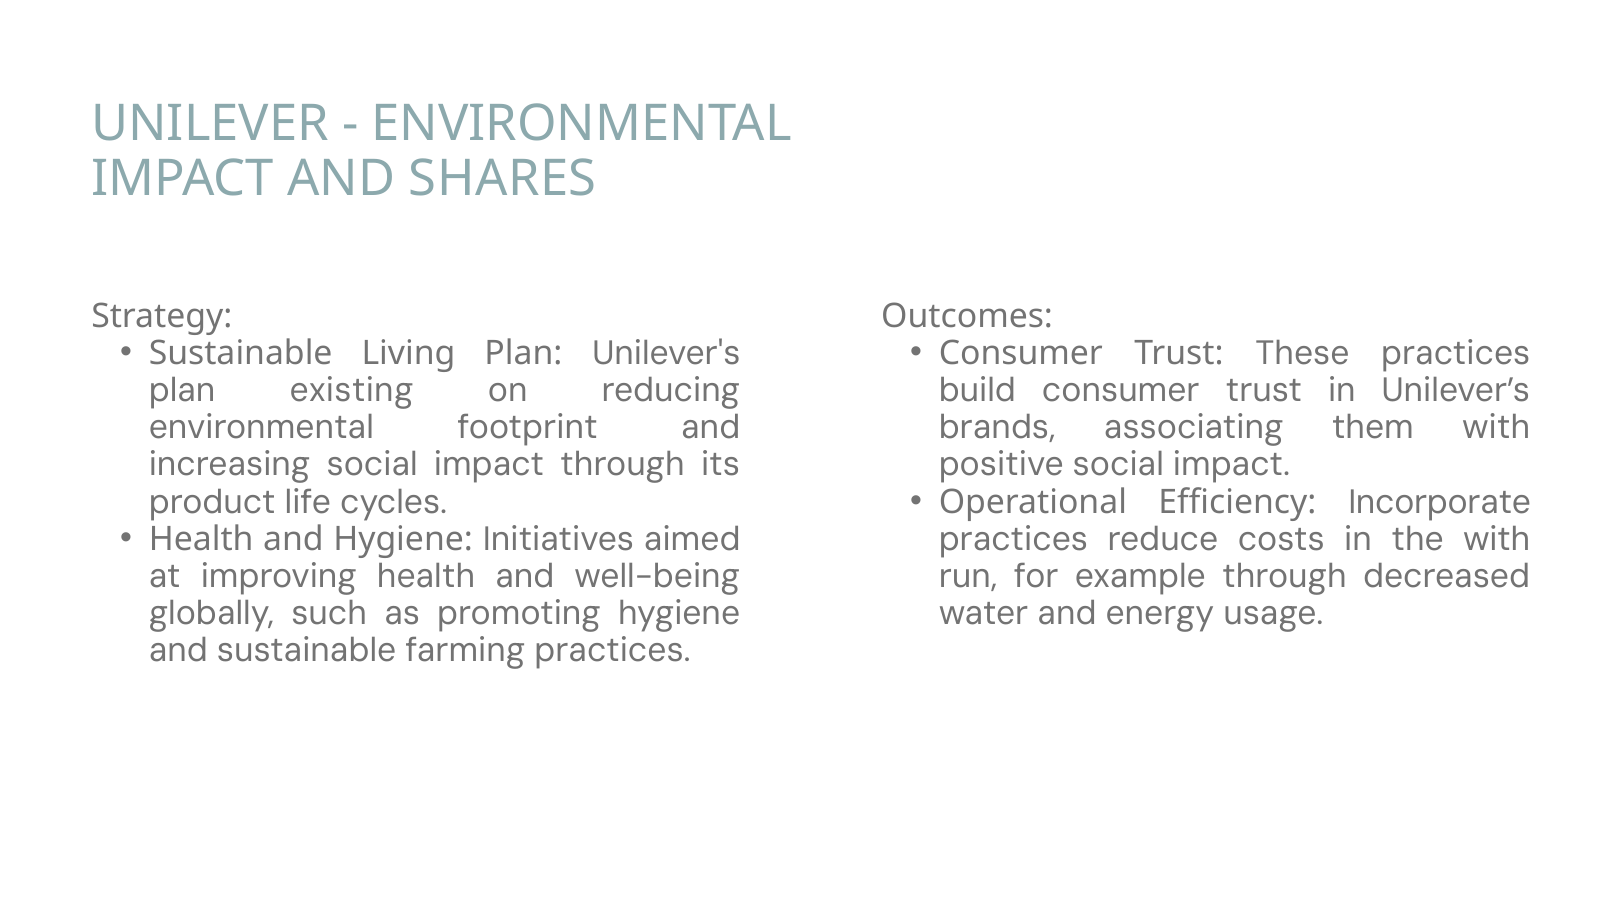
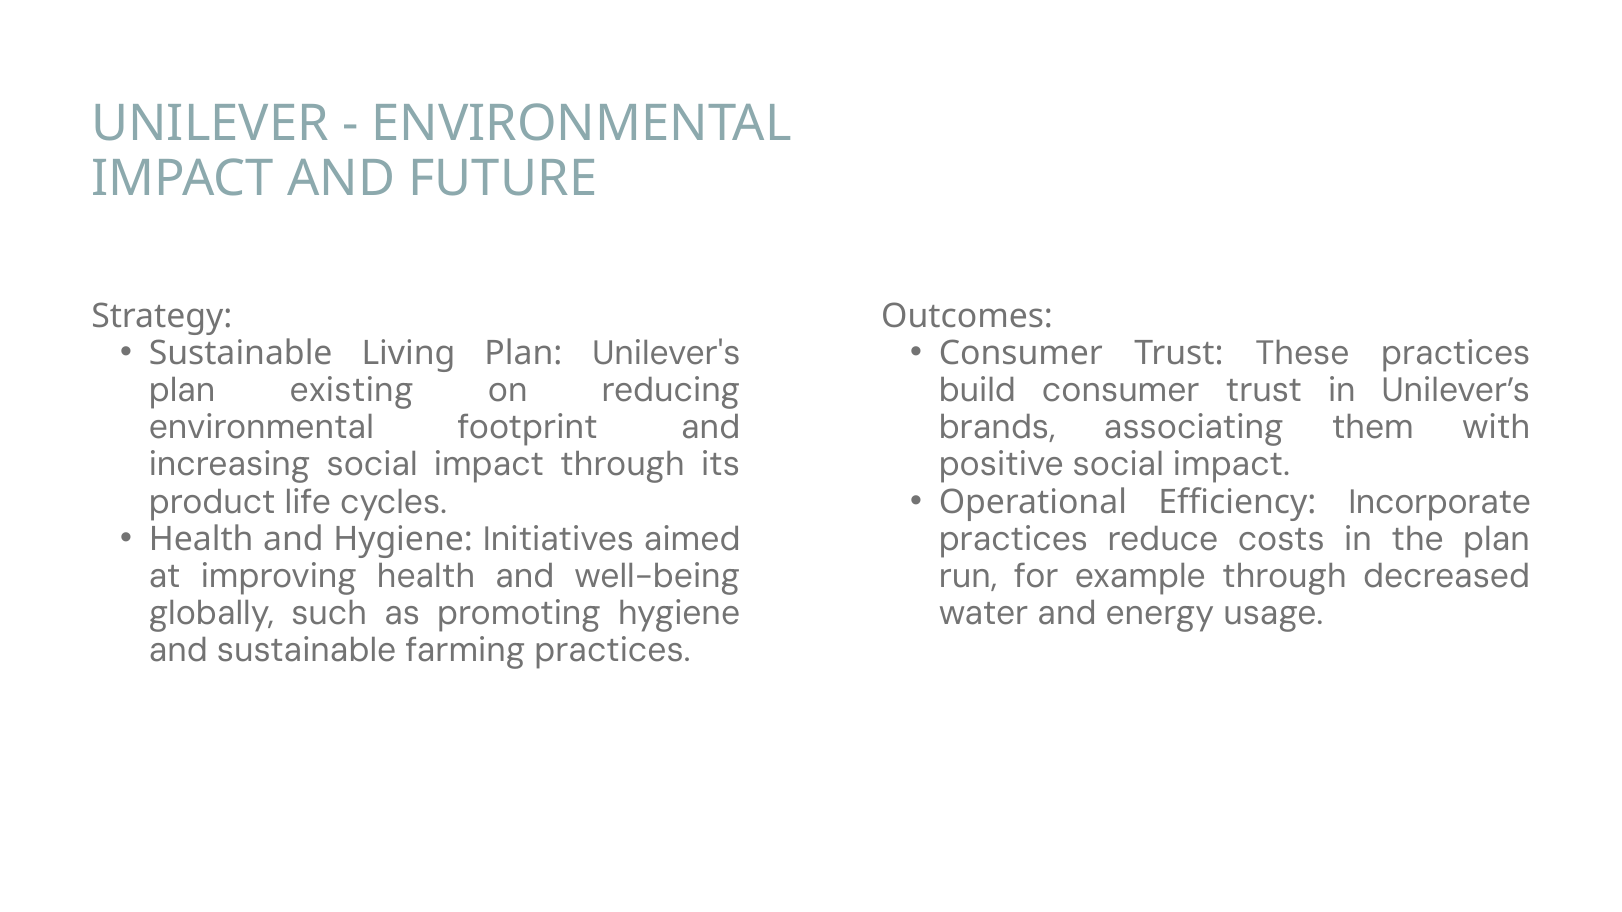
SHARES: SHARES -> FUTURE
the with: with -> plan
